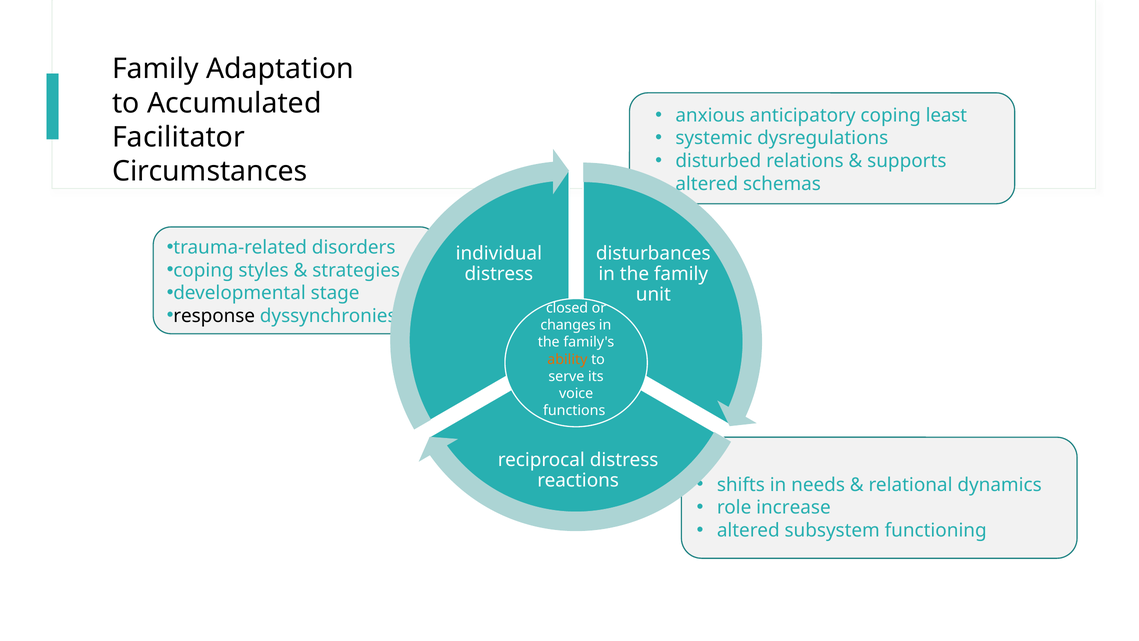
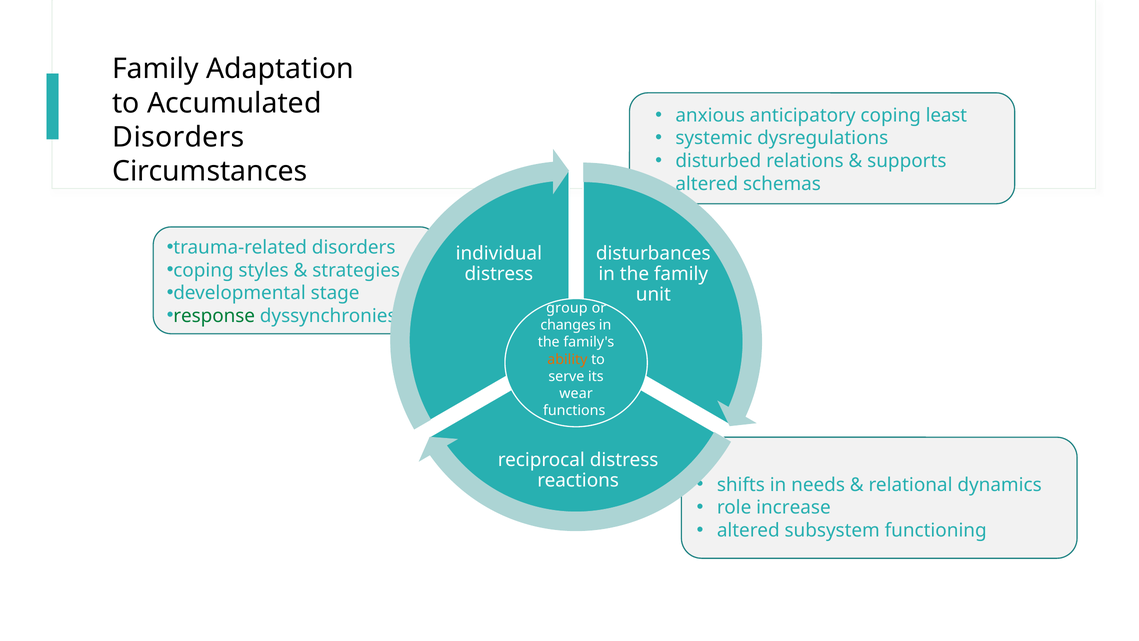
Facilitator at (179, 137): Facilitator -> Disorders
closed: closed -> group
response colour: black -> green
voice: voice -> wear
